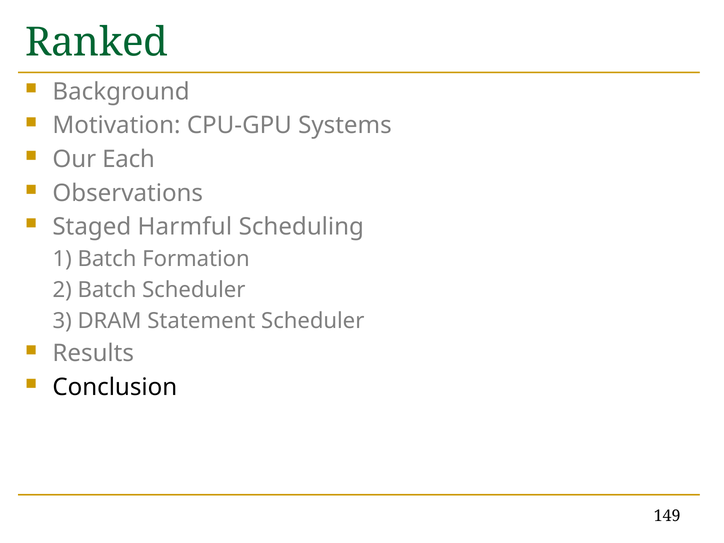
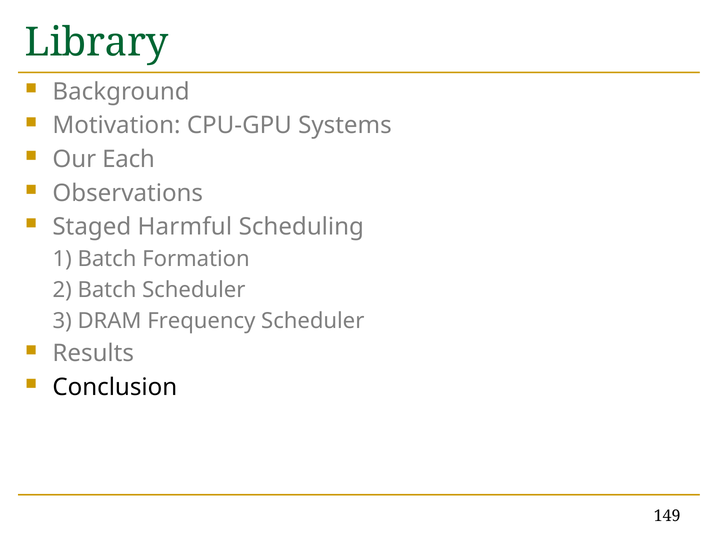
Ranked: Ranked -> Library
Statement: Statement -> Frequency
